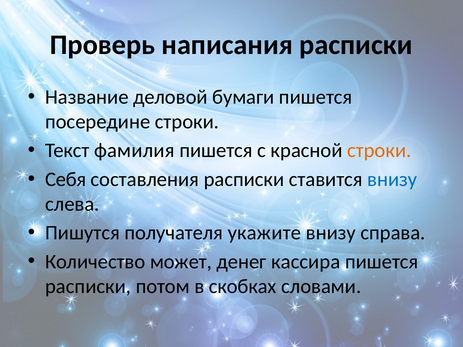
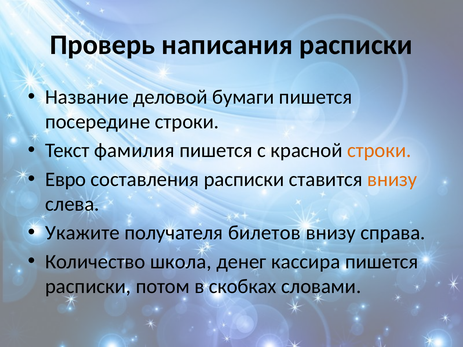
Себя: Себя -> Евро
внизу at (392, 179) colour: blue -> orange
Пишутся: Пишутся -> Укажите
укажите: укажите -> билетов
может: может -> школа
